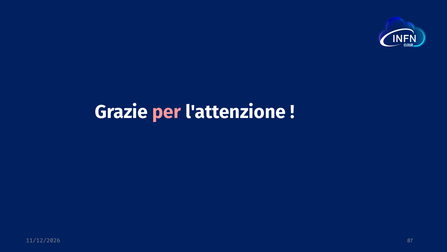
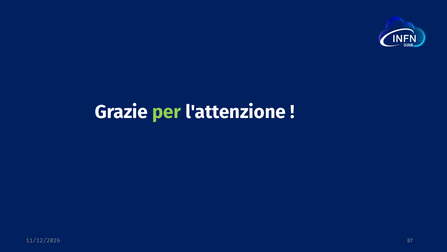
per colour: pink -> light green
